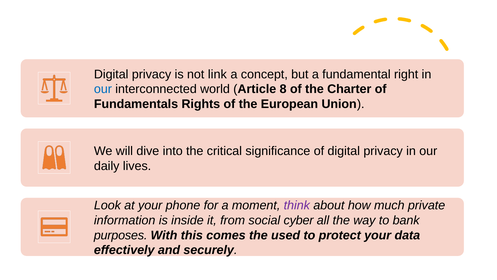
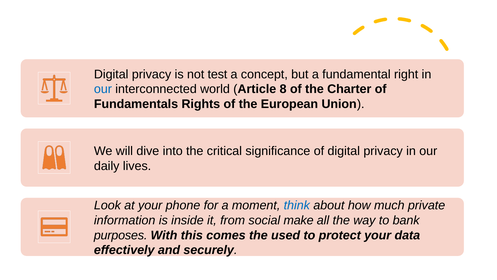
link: link -> test
think colour: purple -> blue
cyber: cyber -> make
